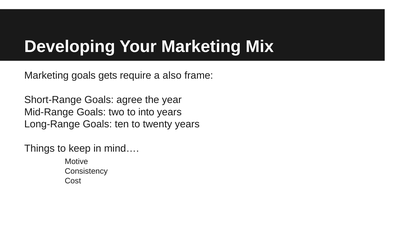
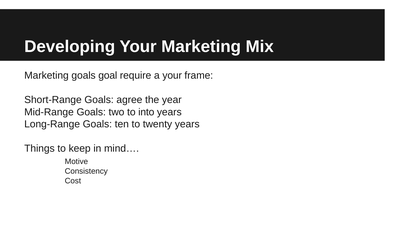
gets: gets -> goal
a also: also -> your
